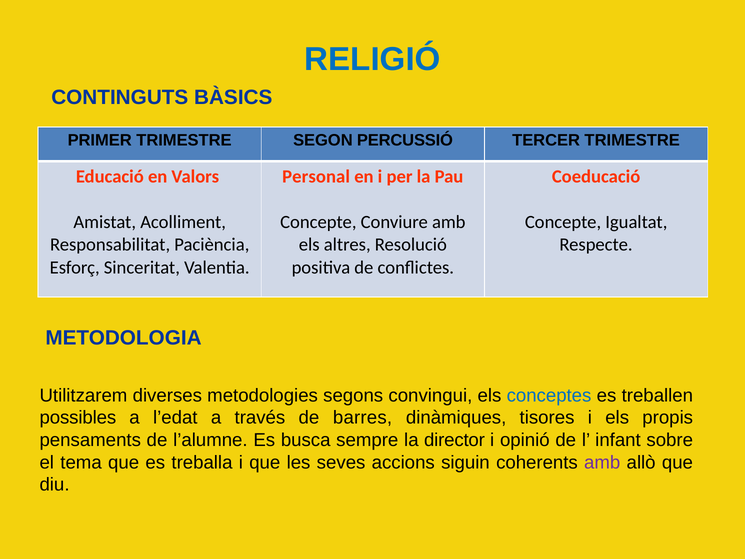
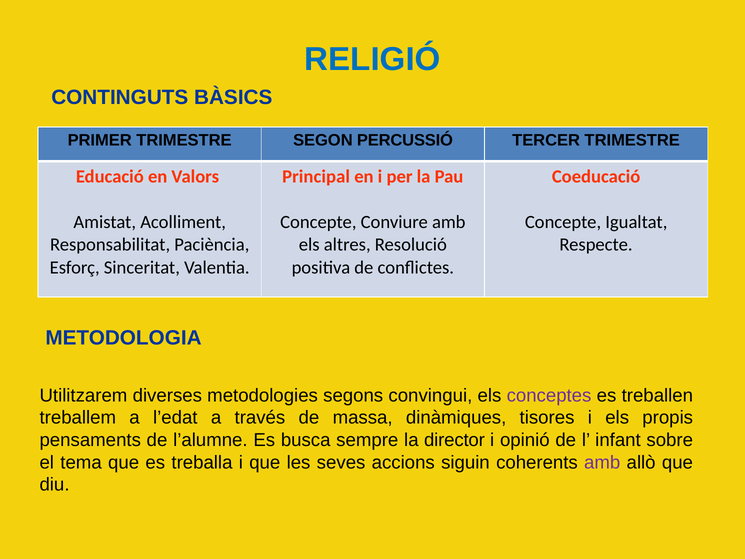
Personal: Personal -> Principal
conceptes colour: blue -> purple
possibles: possibles -> treballem
barres: barres -> massa
